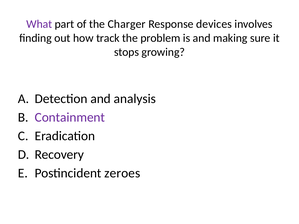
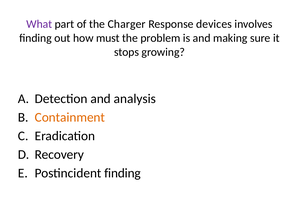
track: track -> must
Containment colour: purple -> orange
Postincident zeroes: zeroes -> finding
